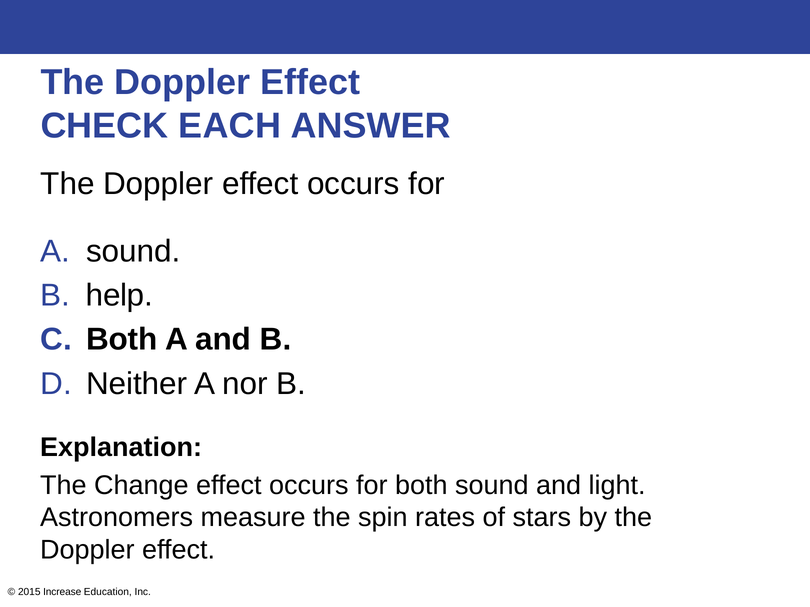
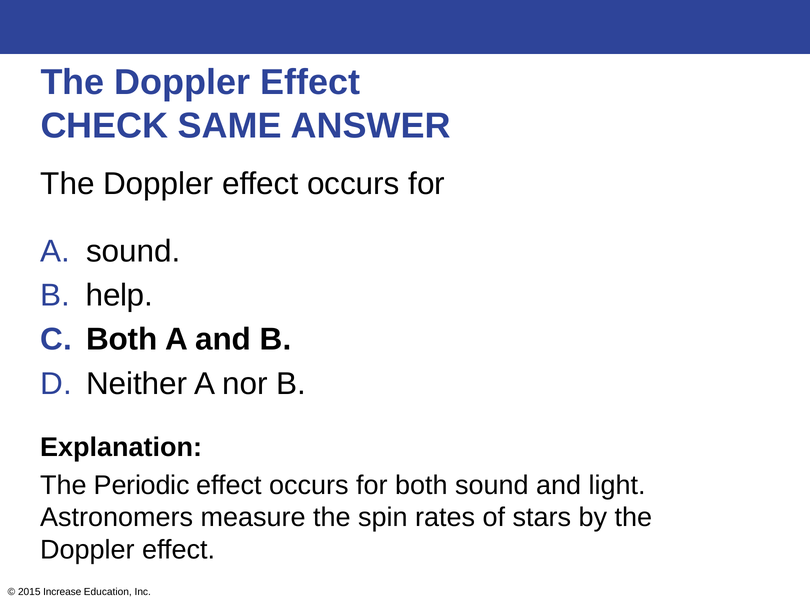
EACH: EACH -> SAME
Change: Change -> Periodic
